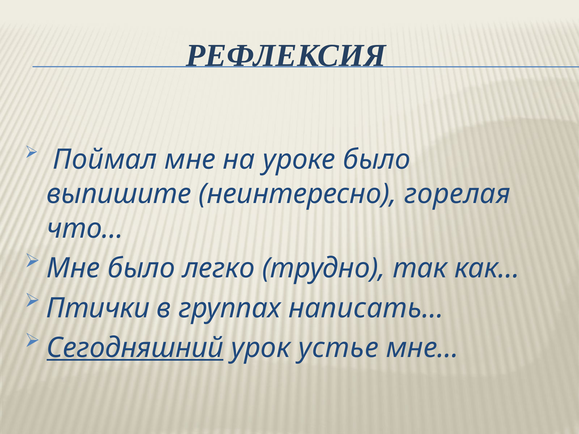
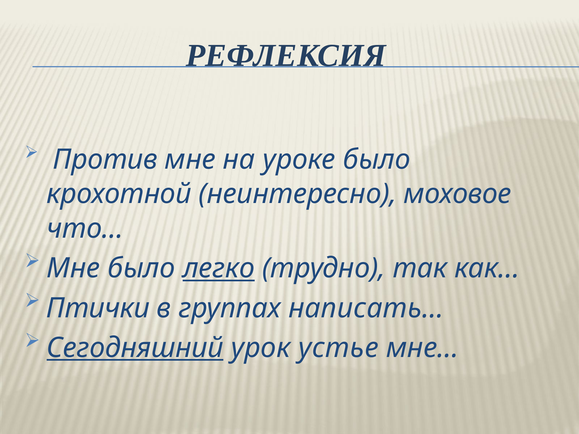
Поймал: Поймал -> Против
выпишите: выпишите -> крохотной
горелая: горелая -> моховое
легко underline: none -> present
